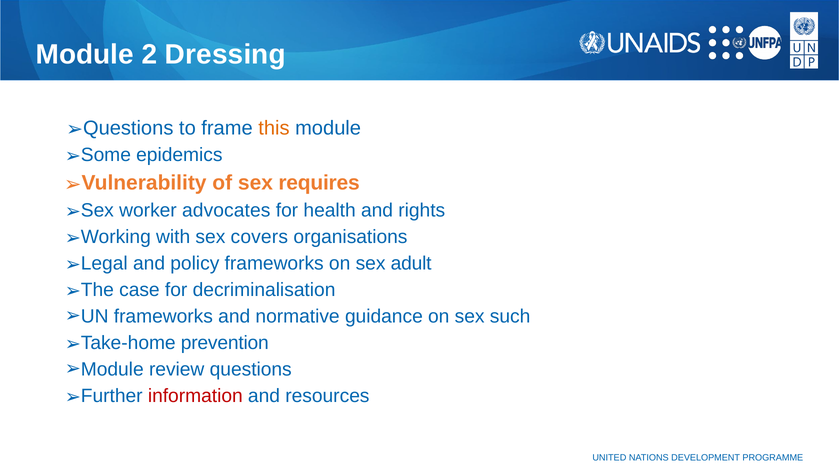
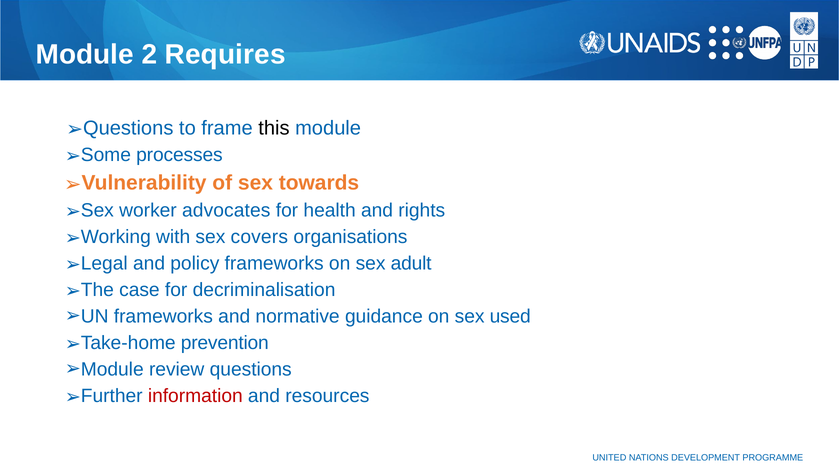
Dressing: Dressing -> Requires
this colour: orange -> black
epidemics: epidemics -> processes
requires: requires -> towards
such: such -> used
